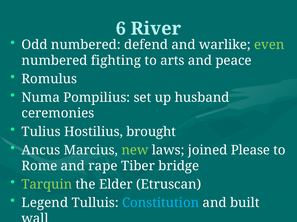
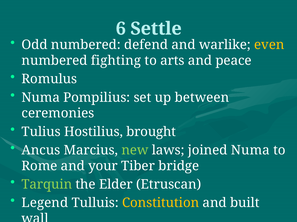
River: River -> Settle
even colour: light green -> yellow
husband: husband -> between
joined Please: Please -> Numa
rape: rape -> your
Constitution colour: light blue -> yellow
